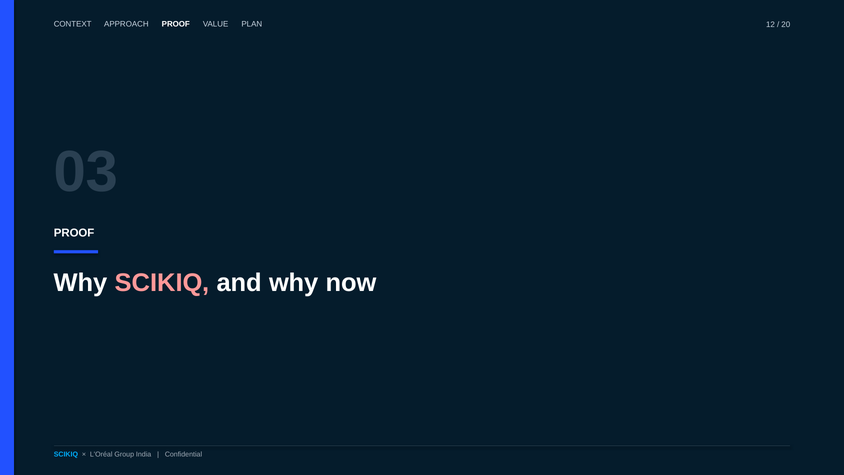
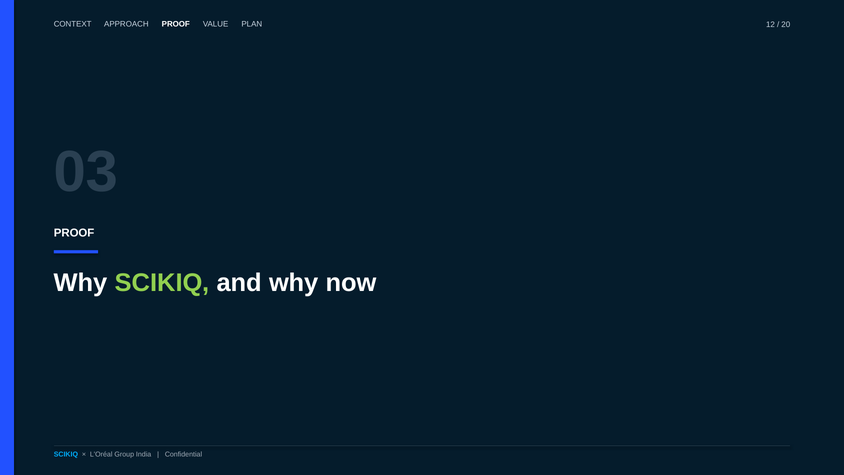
SCIKIQ at (162, 283) colour: pink -> light green
